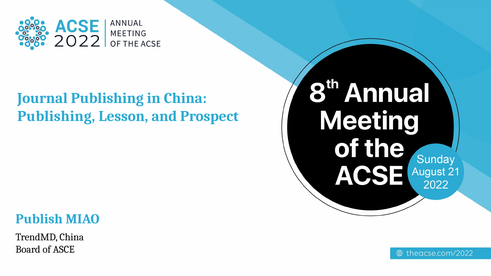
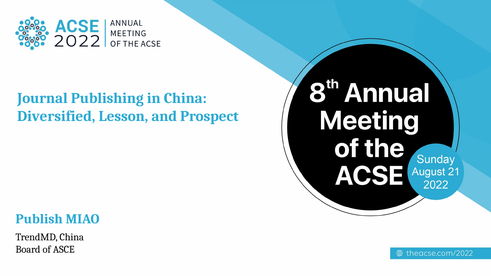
Publishing at (56, 116): Publishing -> Diversified
